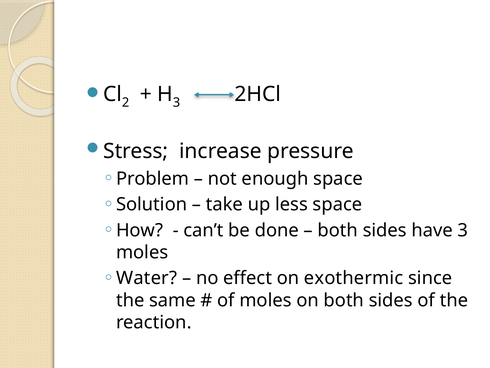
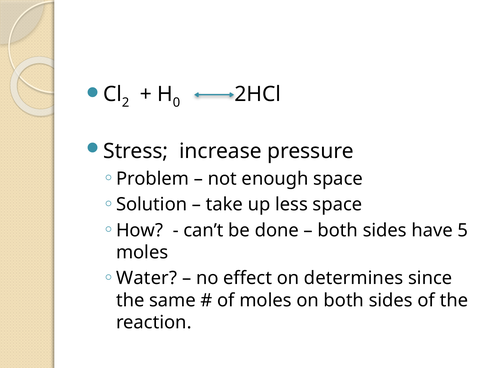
3 at (177, 102): 3 -> 0
have 3: 3 -> 5
exothermic: exothermic -> determines
